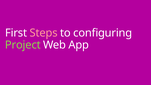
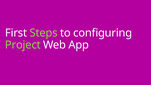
Steps colour: pink -> light green
